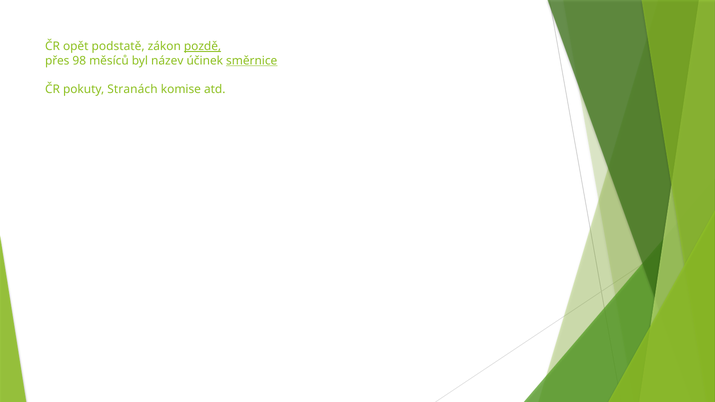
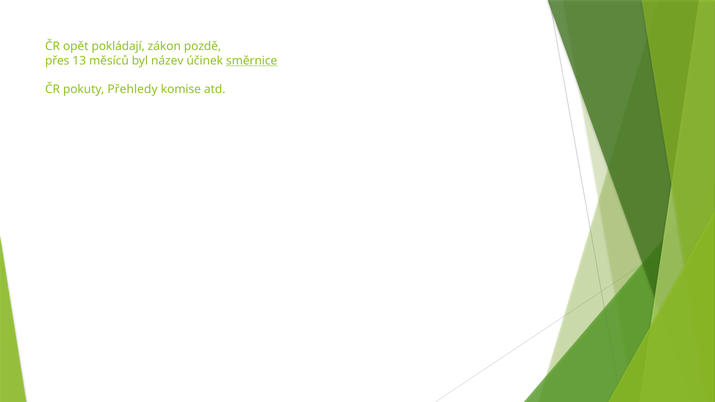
podstatě: podstatě -> pokládají
pozdě underline: present -> none
98: 98 -> 13
Stranách: Stranách -> Přehledy
